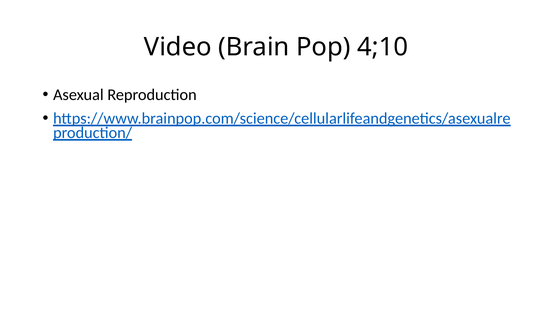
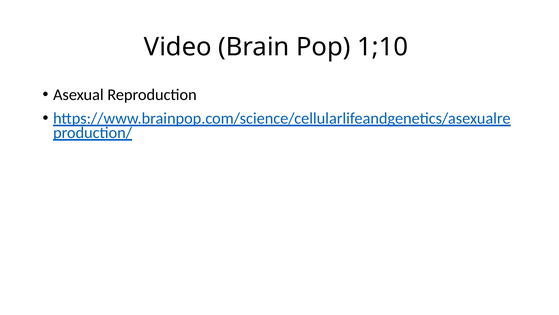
4;10: 4;10 -> 1;10
